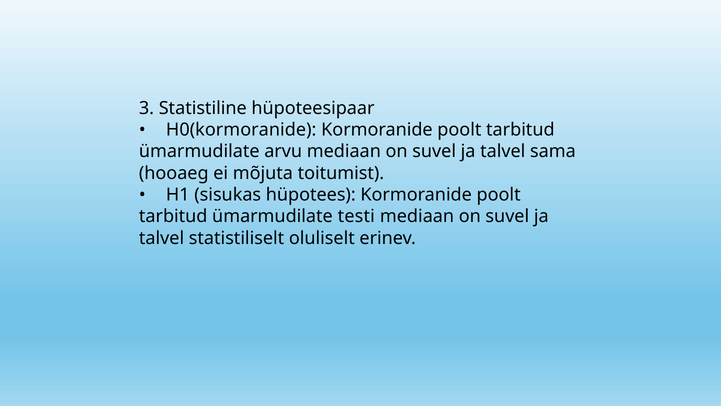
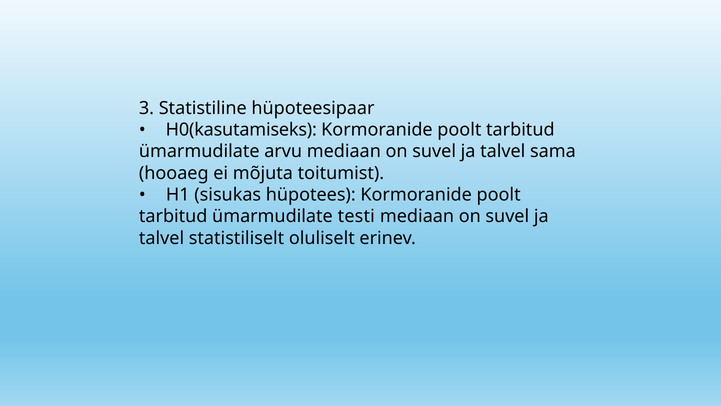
H0(kormoranide: H0(kormoranide -> H0(kasutamiseks
